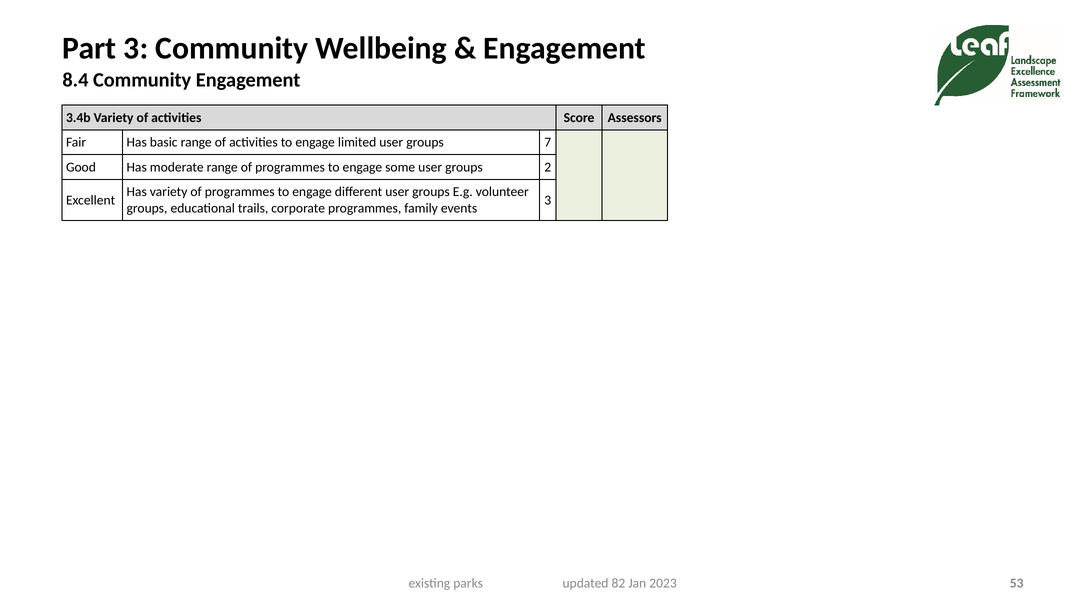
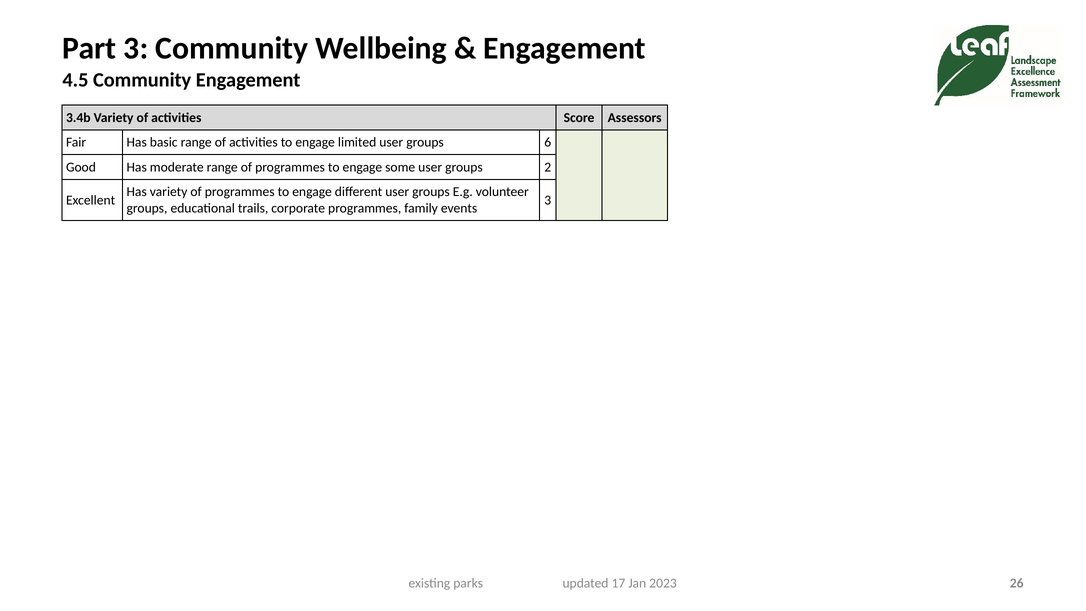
8.4: 8.4 -> 4.5
7: 7 -> 6
82: 82 -> 17
53: 53 -> 26
